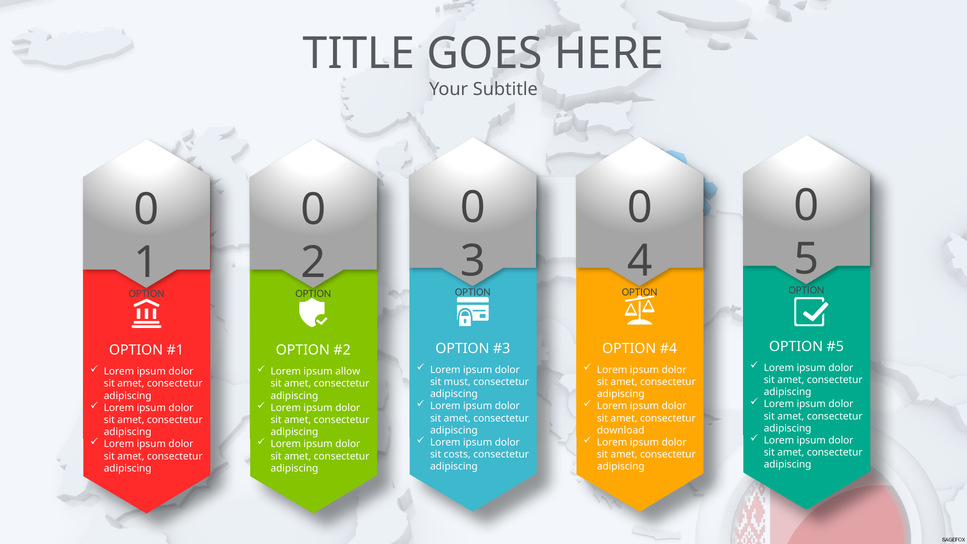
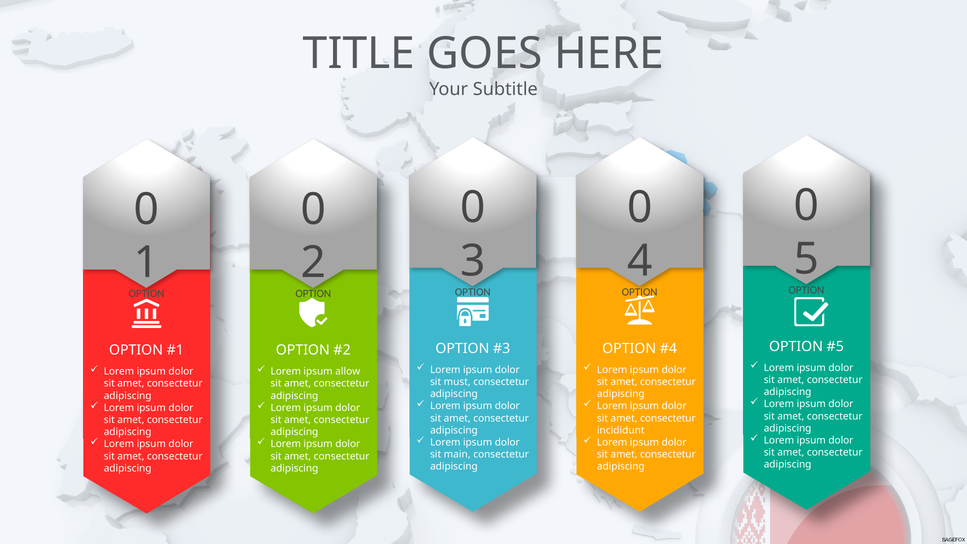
download: download -> incididunt
costs: costs -> main
